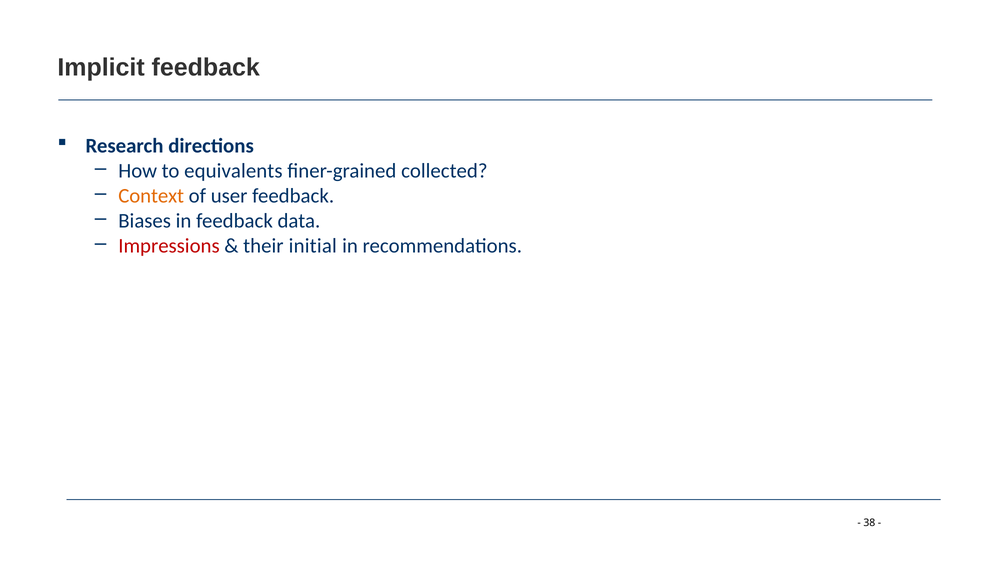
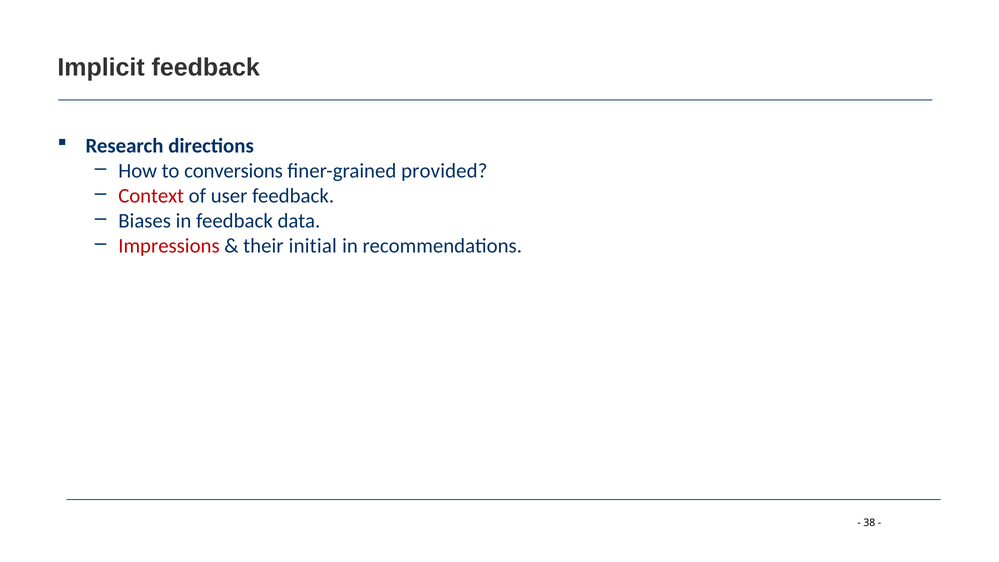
equivalents: equivalents -> conversions
collected: collected -> provided
Context colour: orange -> red
